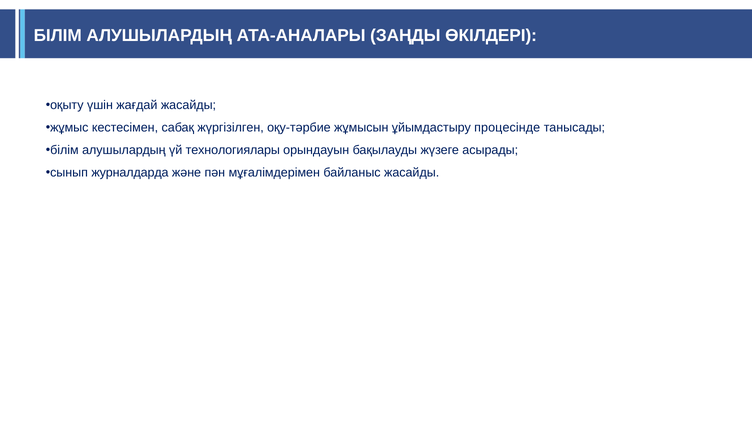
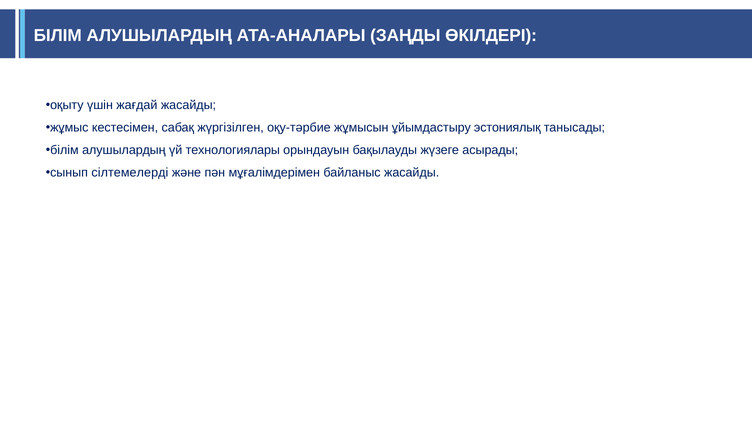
процесінде: процесінде -> эстониялық
журналдарда: журналдарда -> сілтемелерді
